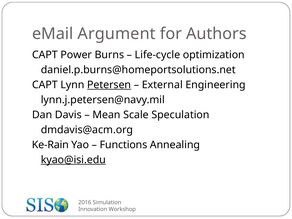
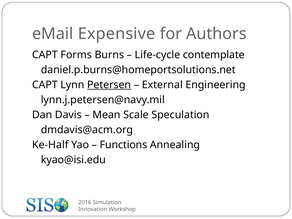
Argument: Argument -> Expensive
Power: Power -> Forms
optimization: optimization -> contemplate
Ke-Rain: Ke-Rain -> Ke-Half
kyao@isi.edu underline: present -> none
